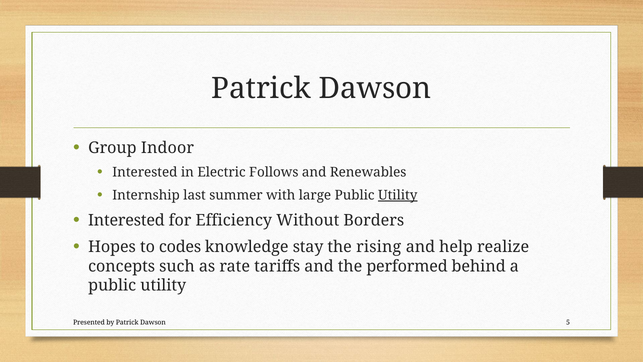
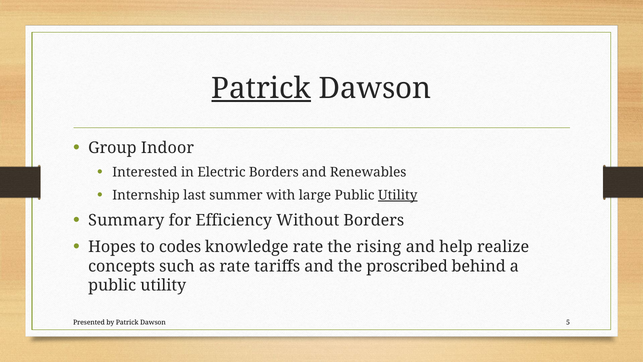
Patrick at (261, 88) underline: none -> present
Electric Follows: Follows -> Borders
Interested at (126, 220): Interested -> Summary
knowledge stay: stay -> rate
performed: performed -> proscribed
